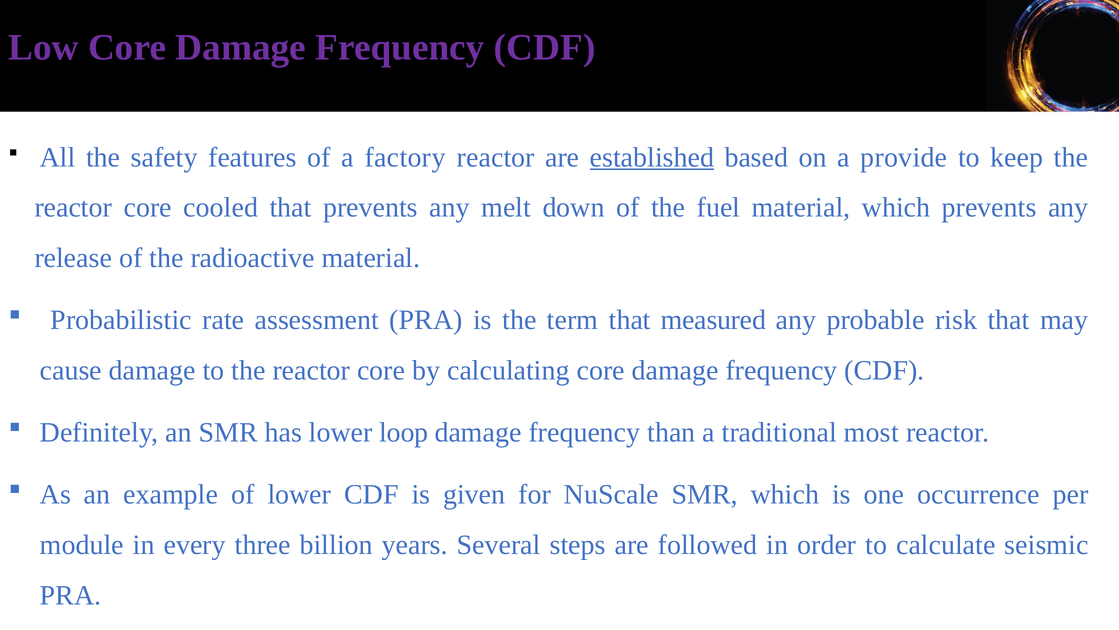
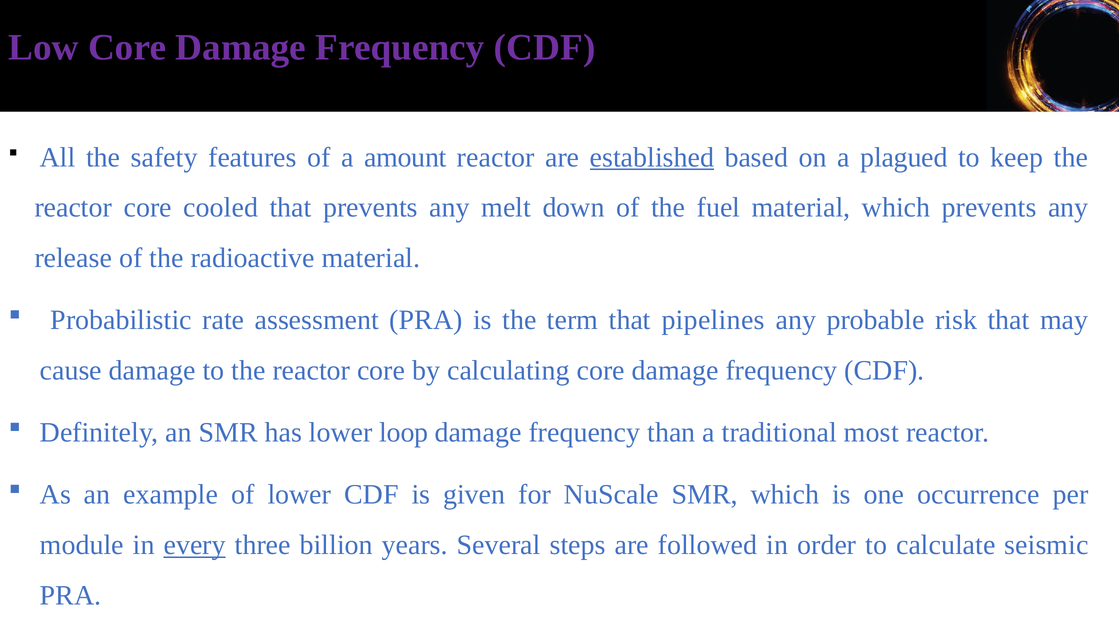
factory: factory -> amount
provide: provide -> plagued
measured: measured -> pipelines
every underline: none -> present
